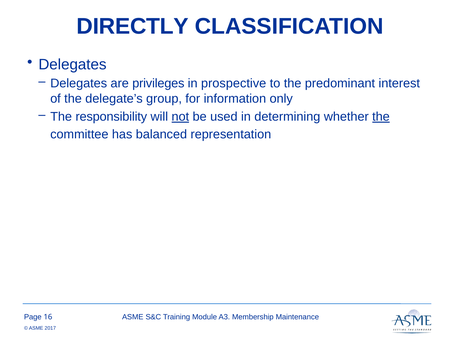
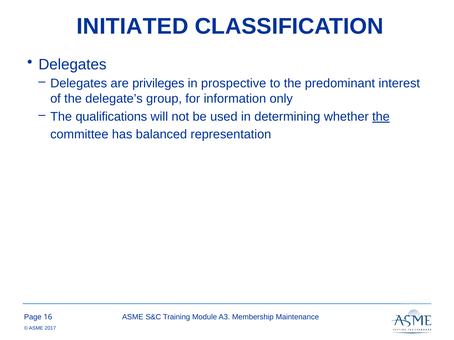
DIRECTLY: DIRECTLY -> INITIATED
responsibility: responsibility -> qualifications
not underline: present -> none
